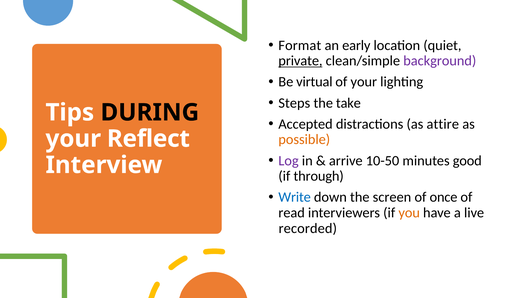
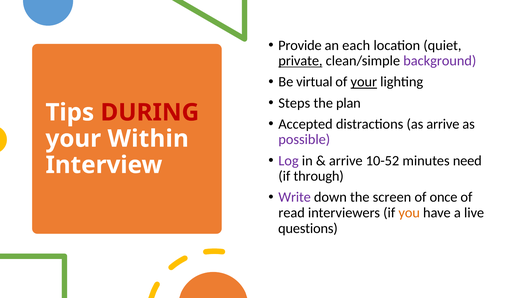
Format: Format -> Provide
early: early -> each
your at (364, 82) underline: none -> present
take: take -> plan
DURING colour: black -> red
as attire: attire -> arrive
possible colour: orange -> purple
Reflect: Reflect -> Within
10-50: 10-50 -> 10-52
good: good -> need
Write colour: blue -> purple
recorded: recorded -> questions
